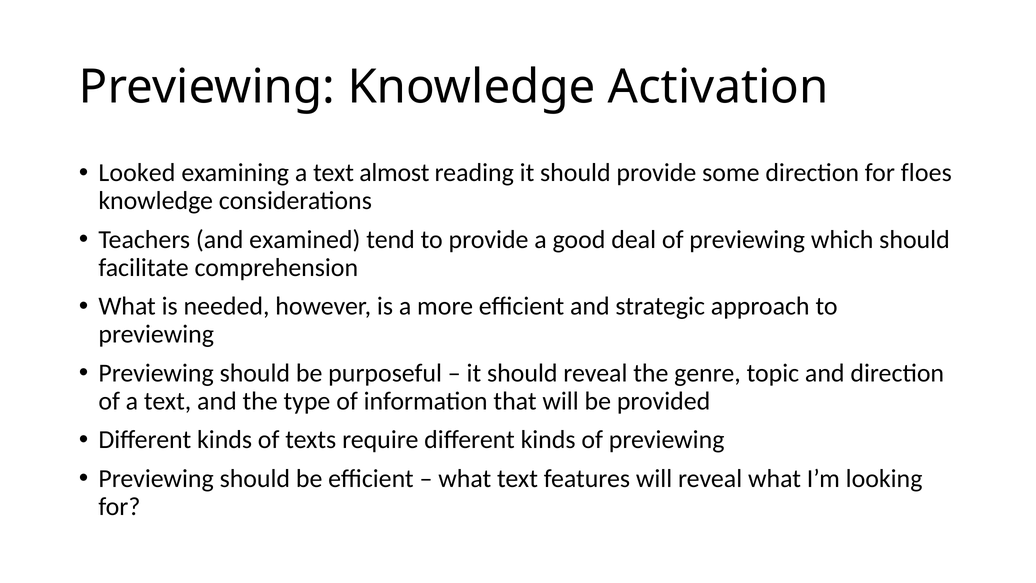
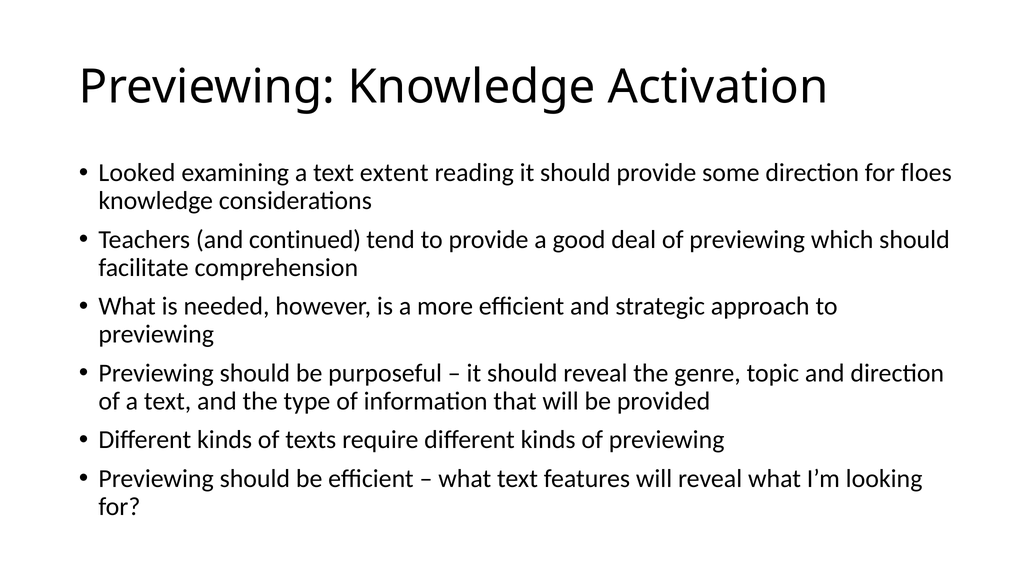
almost: almost -> extent
examined: examined -> continued
